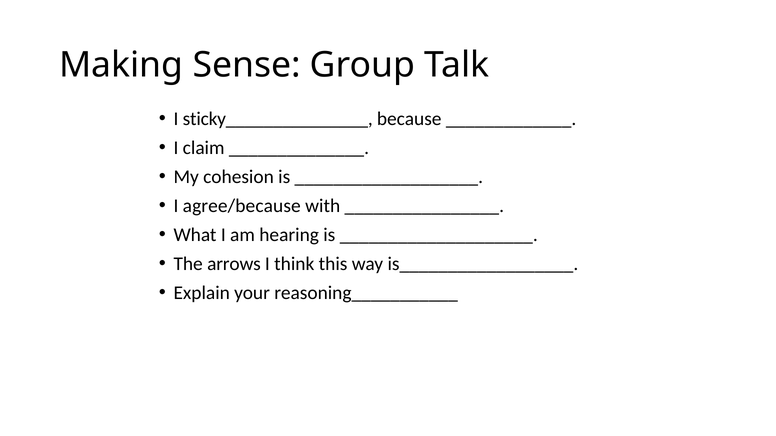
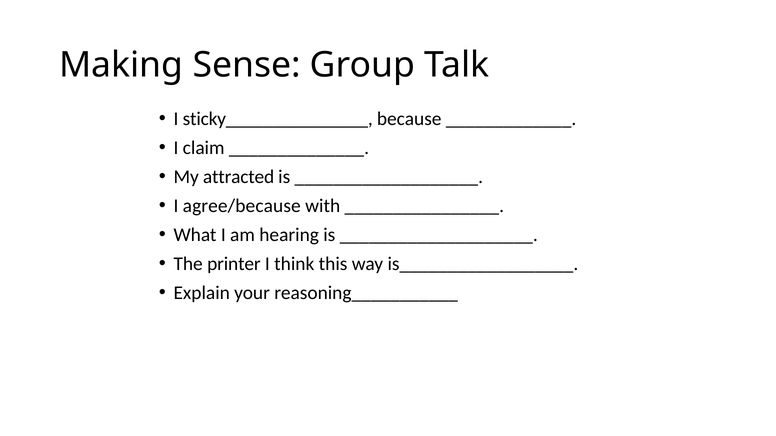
cohesion: cohesion -> attracted
arrows: arrows -> printer
